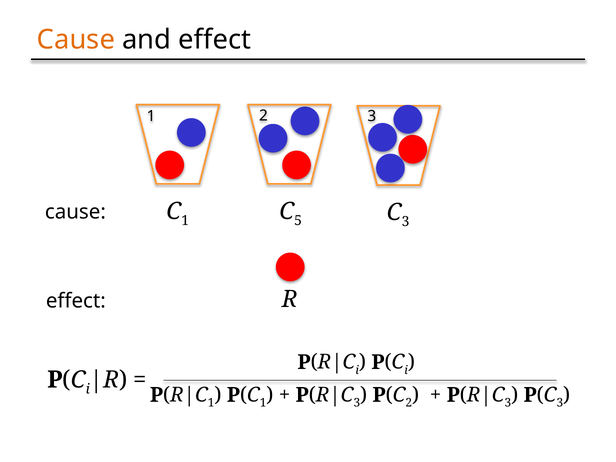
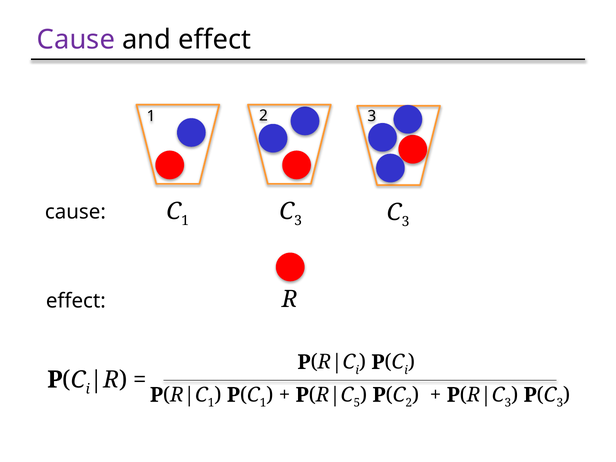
Cause at (76, 40) colour: orange -> purple
5 at (298, 220): 5 -> 3
3 at (357, 403): 3 -> 5
